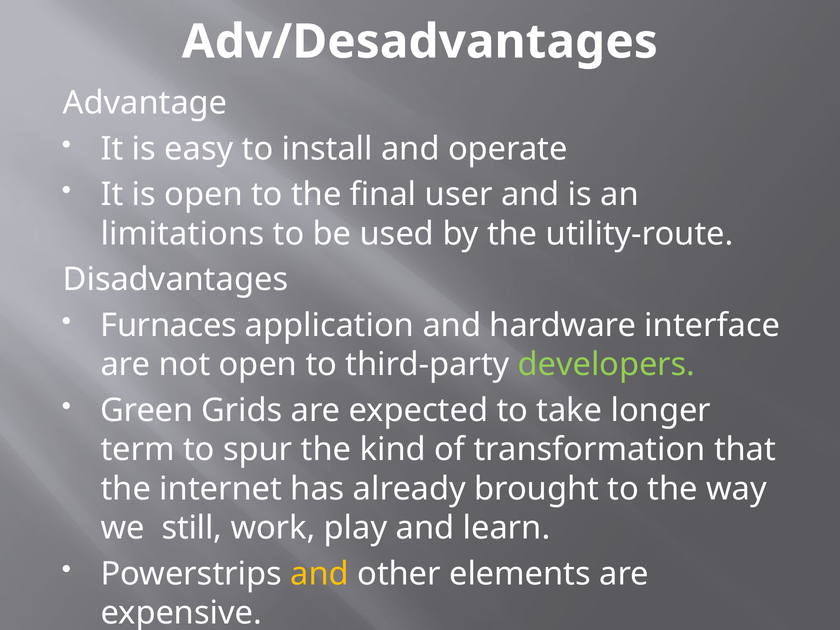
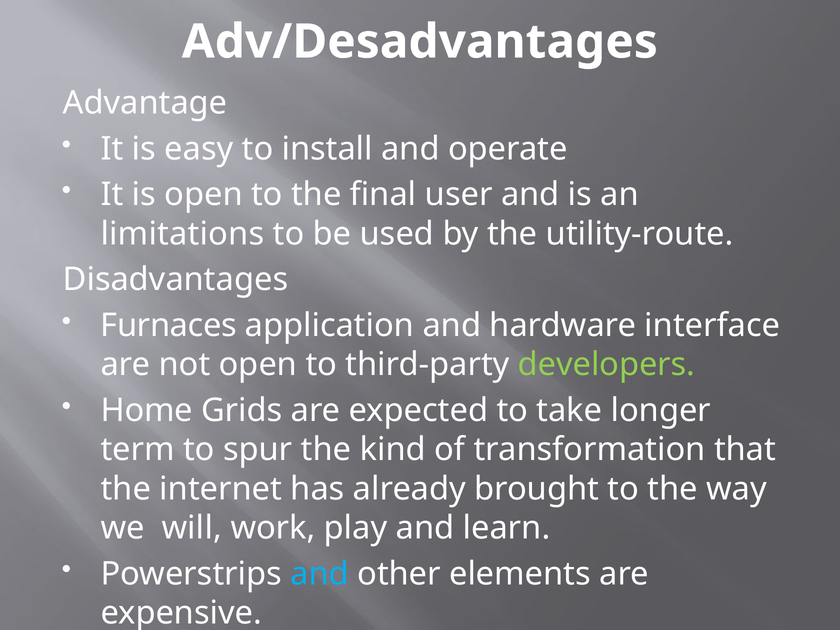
Green: Green -> Home
still: still -> will
and at (320, 574) colour: yellow -> light blue
